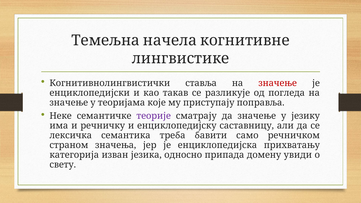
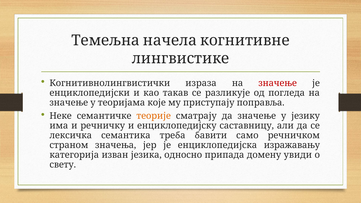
ставља: ставља -> израза
теорије colour: purple -> orange
прихватању: прихватању -> изражавању
